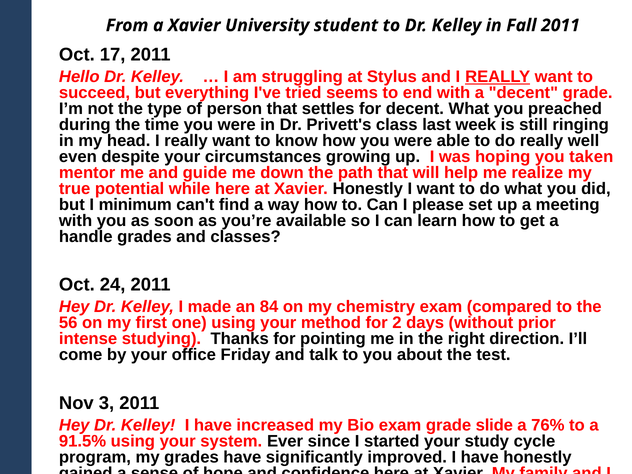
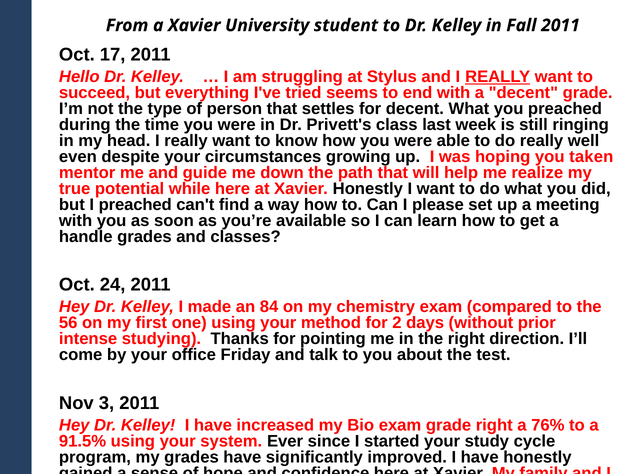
I minimum: minimum -> preached
grade slide: slide -> right
